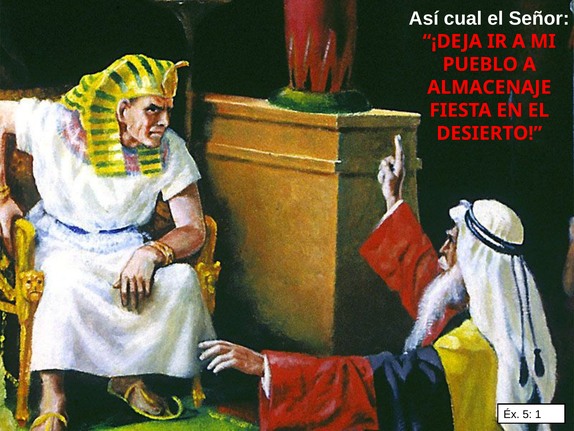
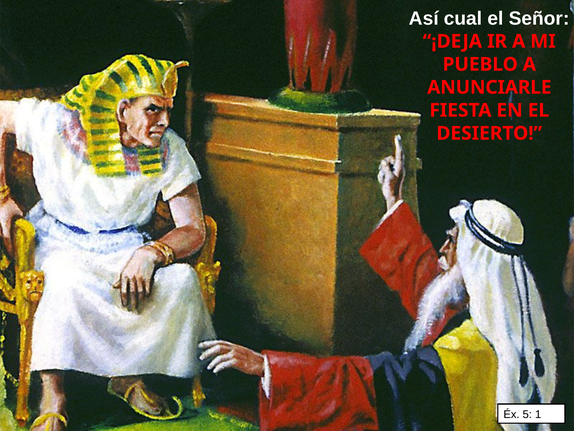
ALMACENAJE: ALMACENAJE -> ANUNCIARLE
